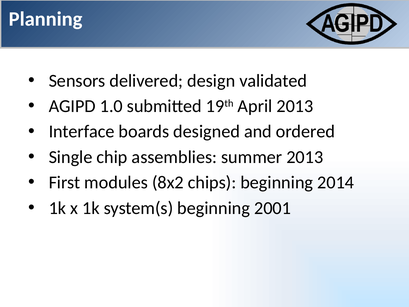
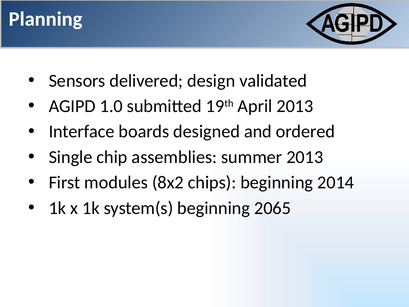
2001: 2001 -> 2065
